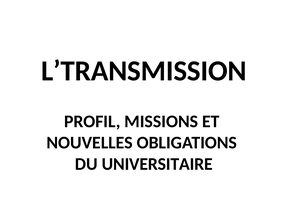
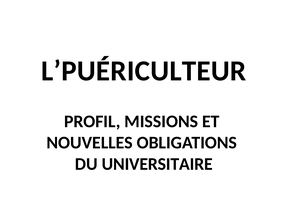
L’TRANSMISSION: L’TRANSMISSION -> L’PUÉRICULTEUR
